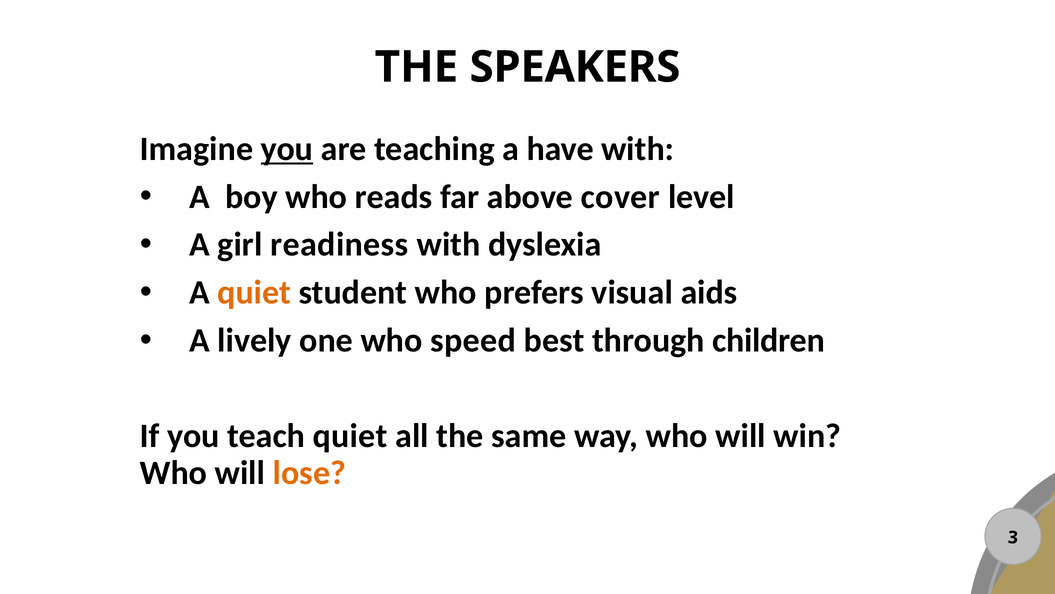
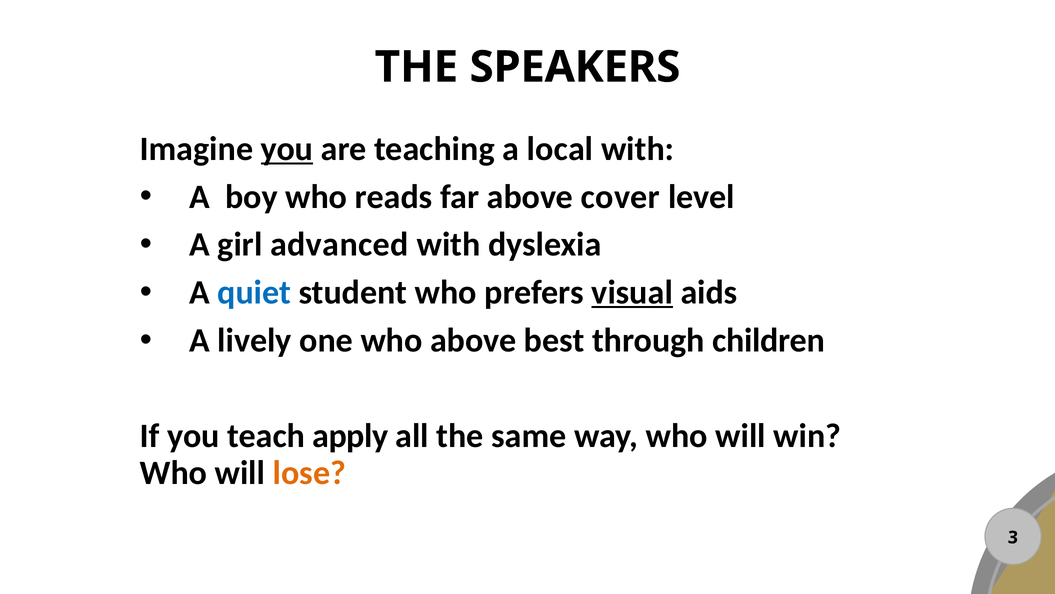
have: have -> local
readiness: readiness -> advanced
quiet at (254, 292) colour: orange -> blue
visual underline: none -> present
who speed: speed -> above
teach quiet: quiet -> apply
